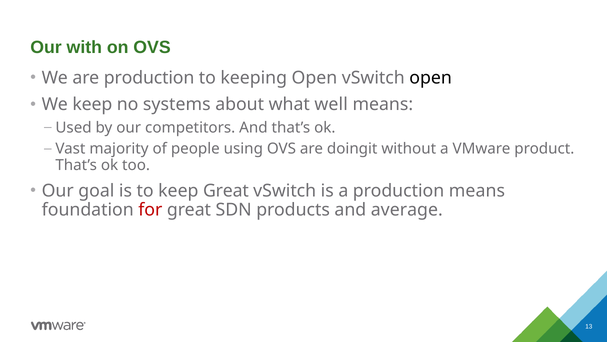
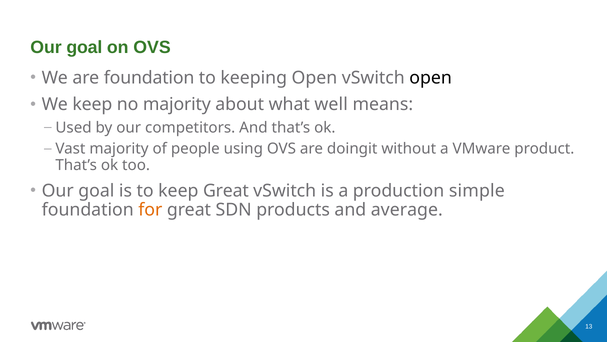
with at (84, 47): with -> goal
are production: production -> foundation
no systems: systems -> majority
production means: means -> simple
for colour: red -> orange
